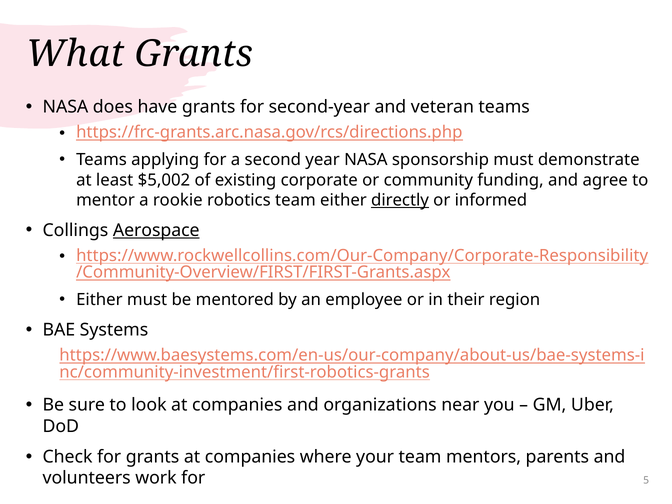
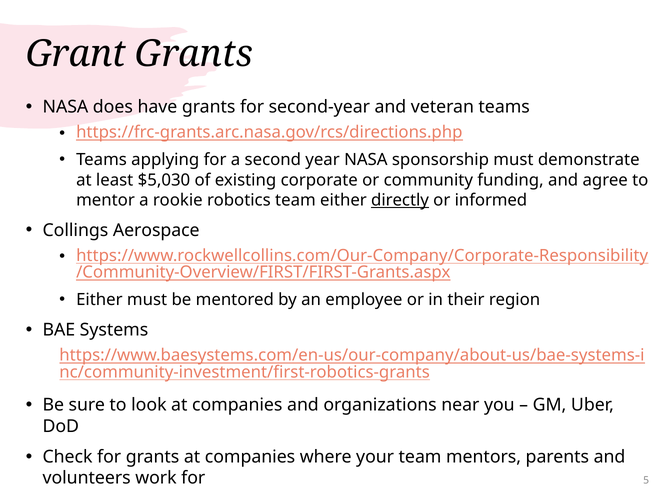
What: What -> Grant
$5,002: $5,002 -> $5,030
Aerospace underline: present -> none
